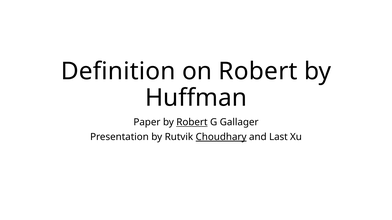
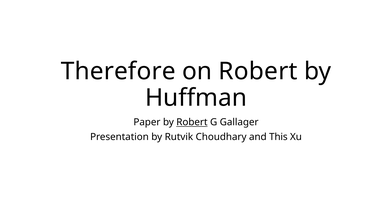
Definition: Definition -> Therefore
Choudhary underline: present -> none
Last: Last -> This
